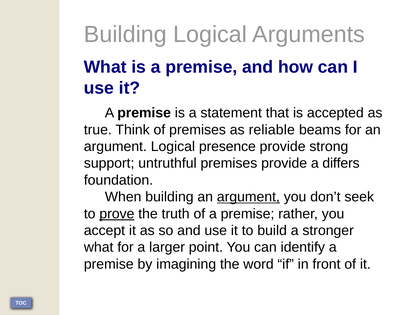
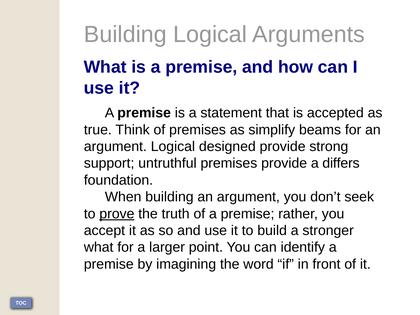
reliable: reliable -> simplify
presence: presence -> designed
argument at (248, 197) underline: present -> none
